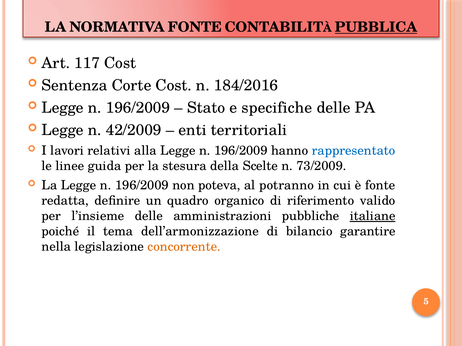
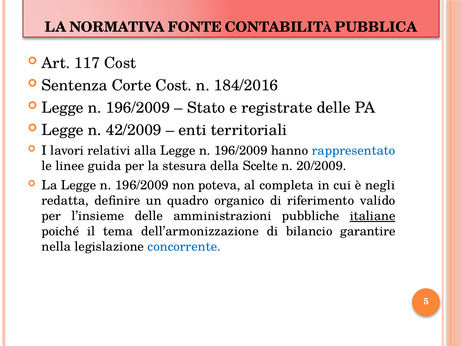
PUBBLICA underline: present -> none
specifiche: specifiche -> registrate
73/2009: 73/2009 -> 20/2009
potranno: potranno -> completa
è fonte: fonte -> negli
concorrente colour: orange -> blue
